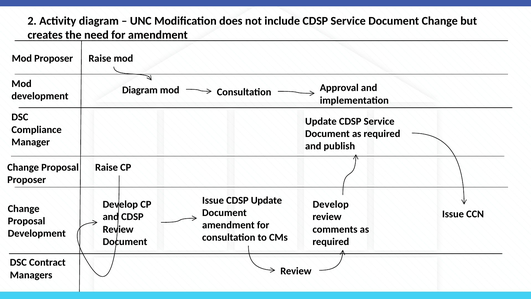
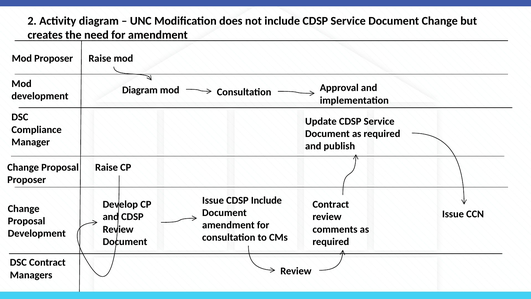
CDSP Update: Update -> Include
Develop at (331, 204): Develop -> Contract
